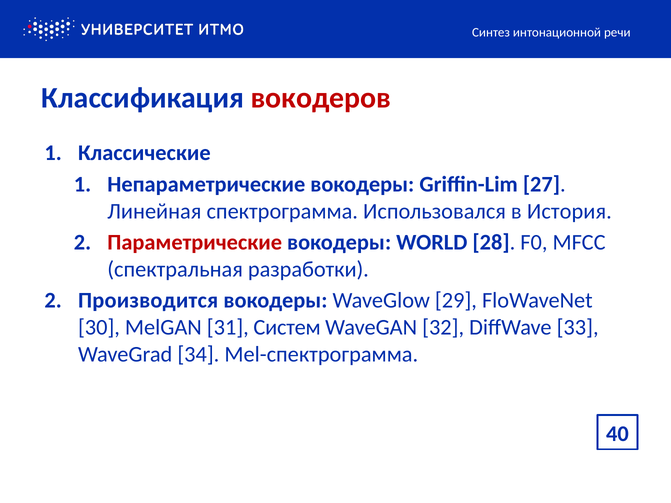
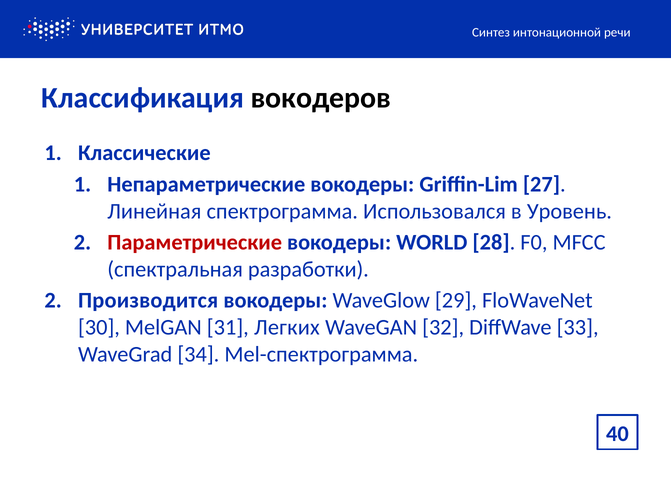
вокодеров colour: red -> black
История: История -> Уровень
Систем: Систем -> Легких
